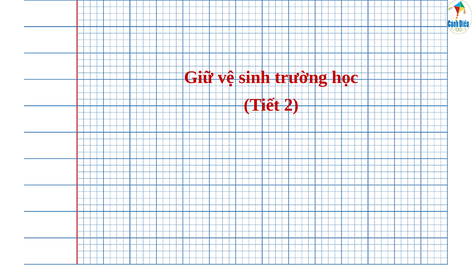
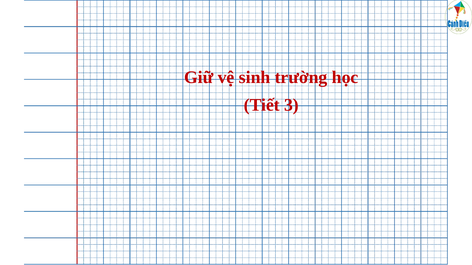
2: 2 -> 3
